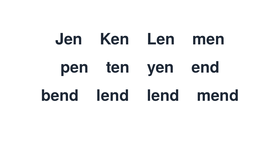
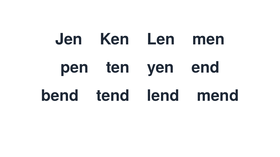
bend lend: lend -> tend
